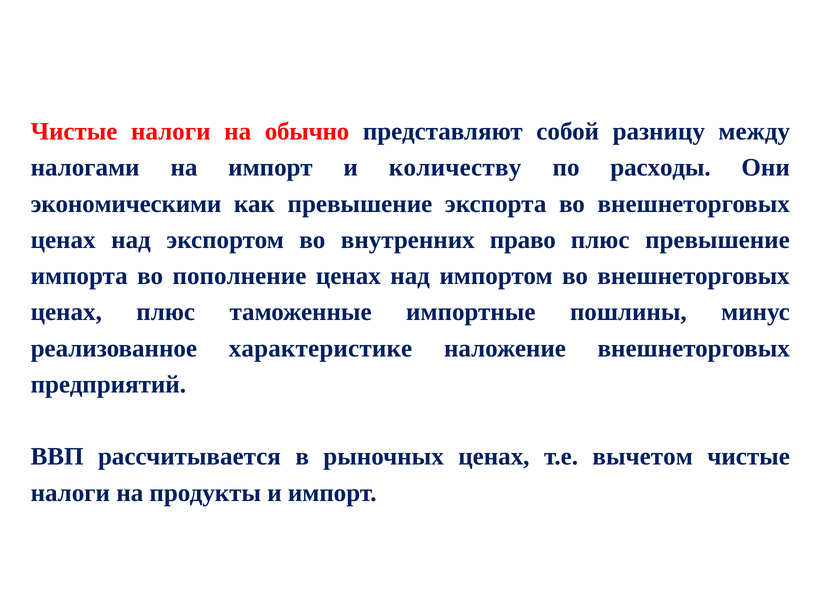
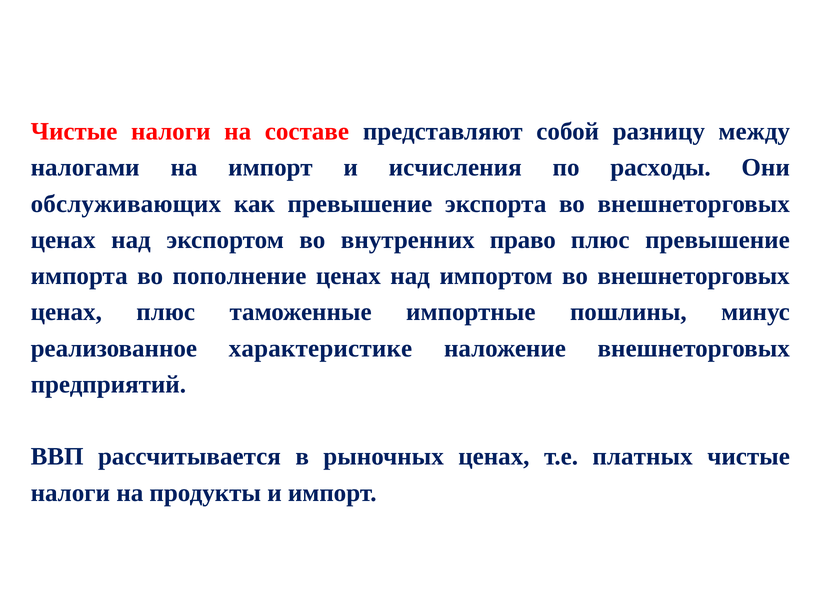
обычно: обычно -> составе
количеству: количеству -> исчисления
экономическими: экономическими -> обслуживающих
вычетом: вычетом -> платных
